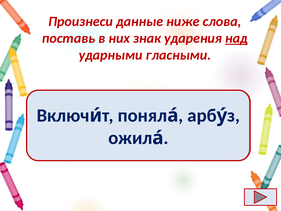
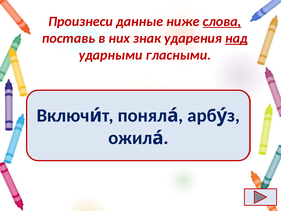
слова underline: none -> present
